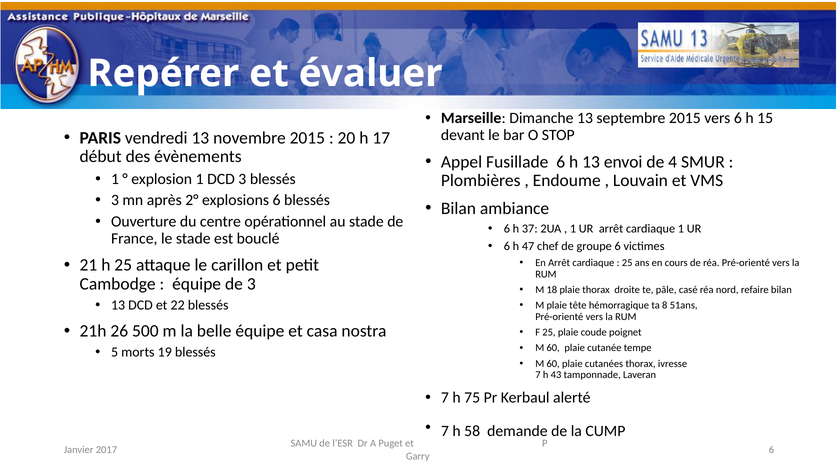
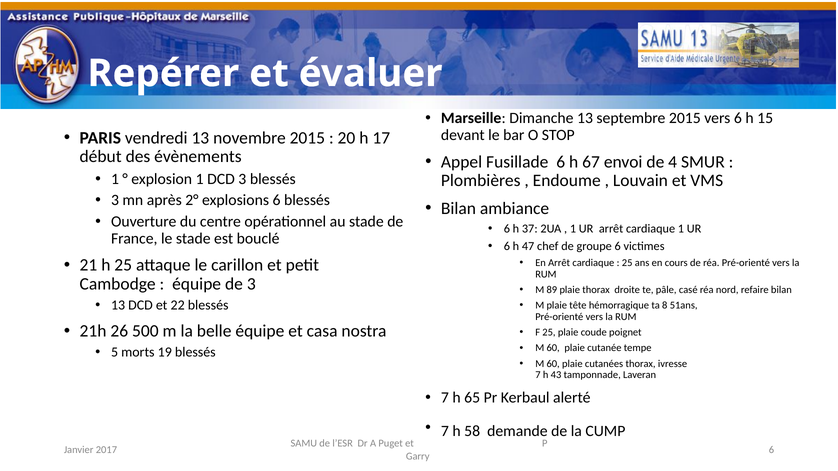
h 13: 13 -> 67
18: 18 -> 89
75: 75 -> 65
